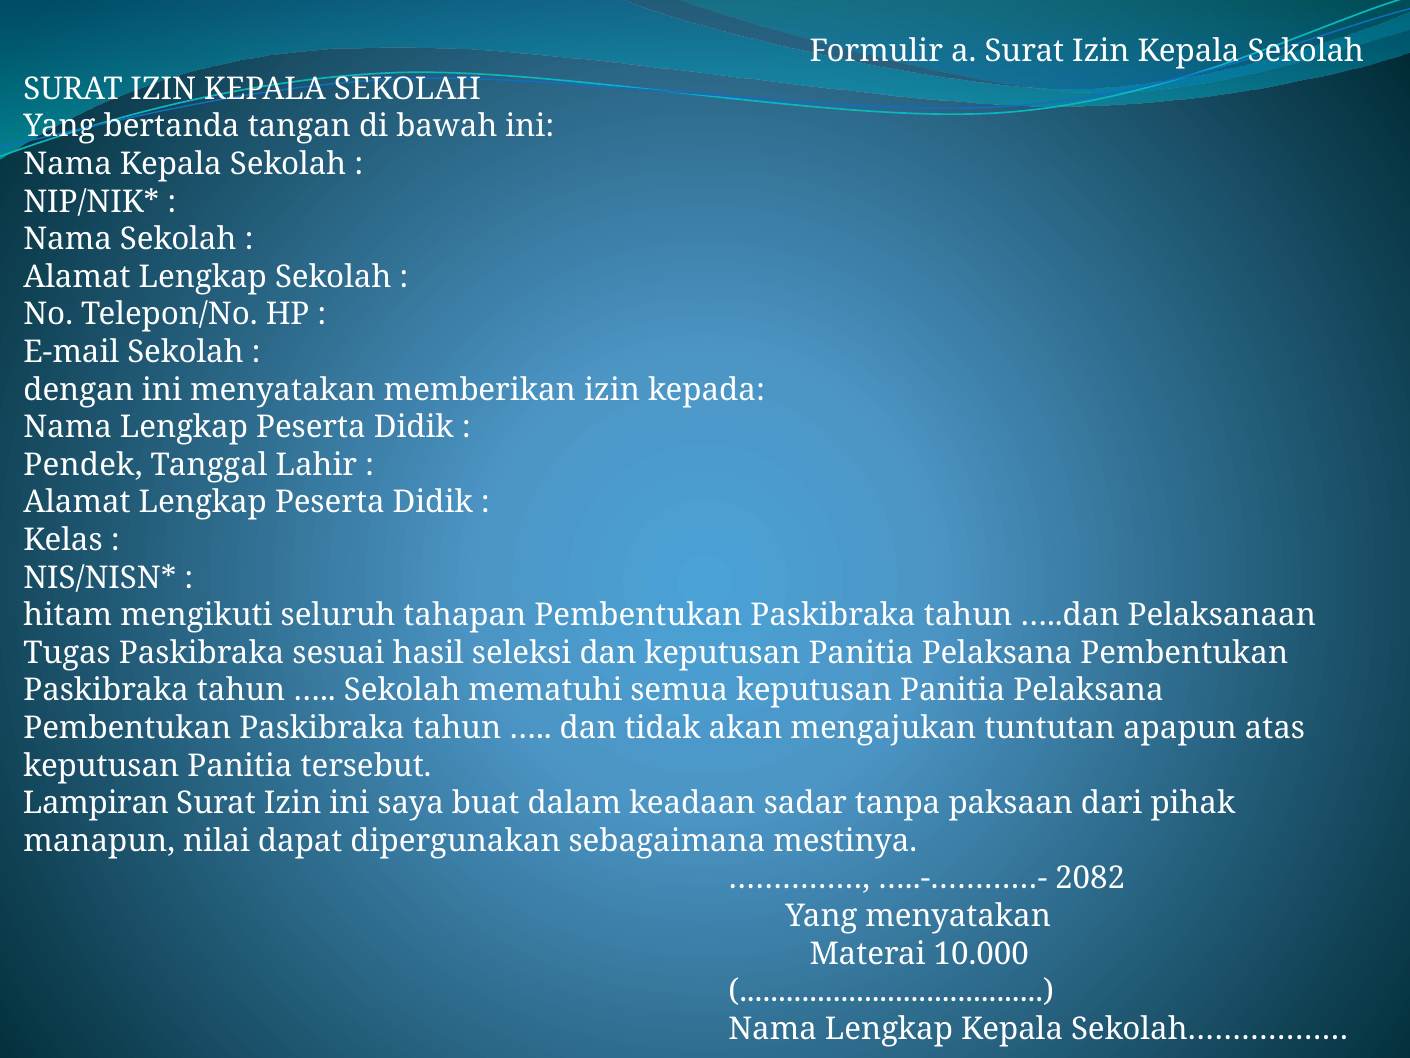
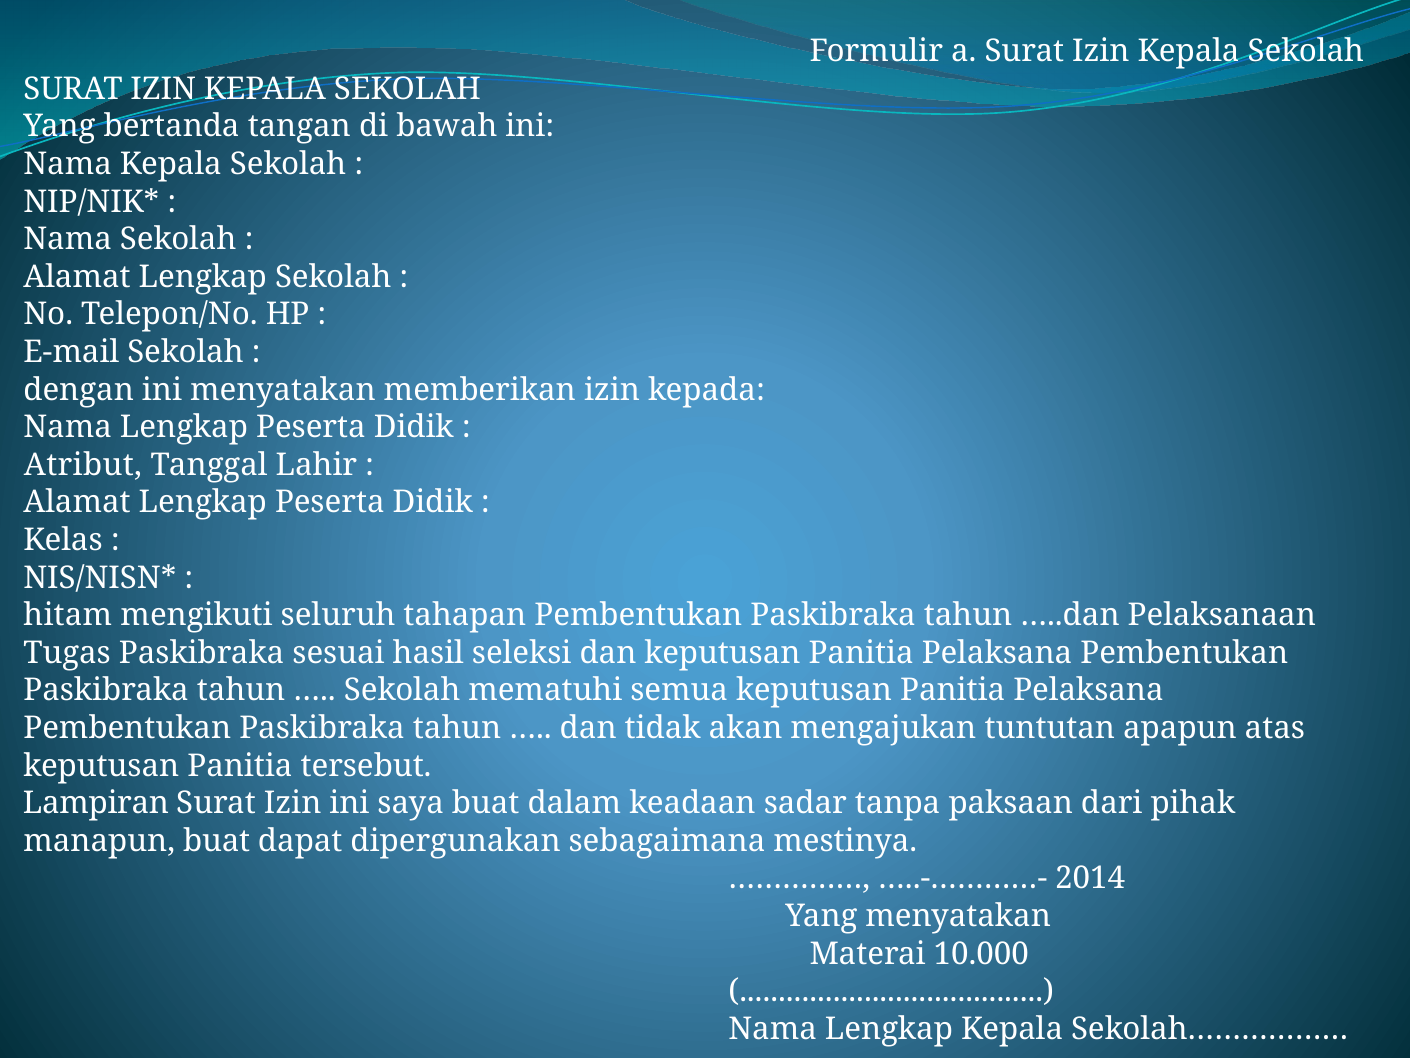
Pendek: Pendek -> Atribut
manapun nilai: nilai -> buat
2082: 2082 -> 2014
